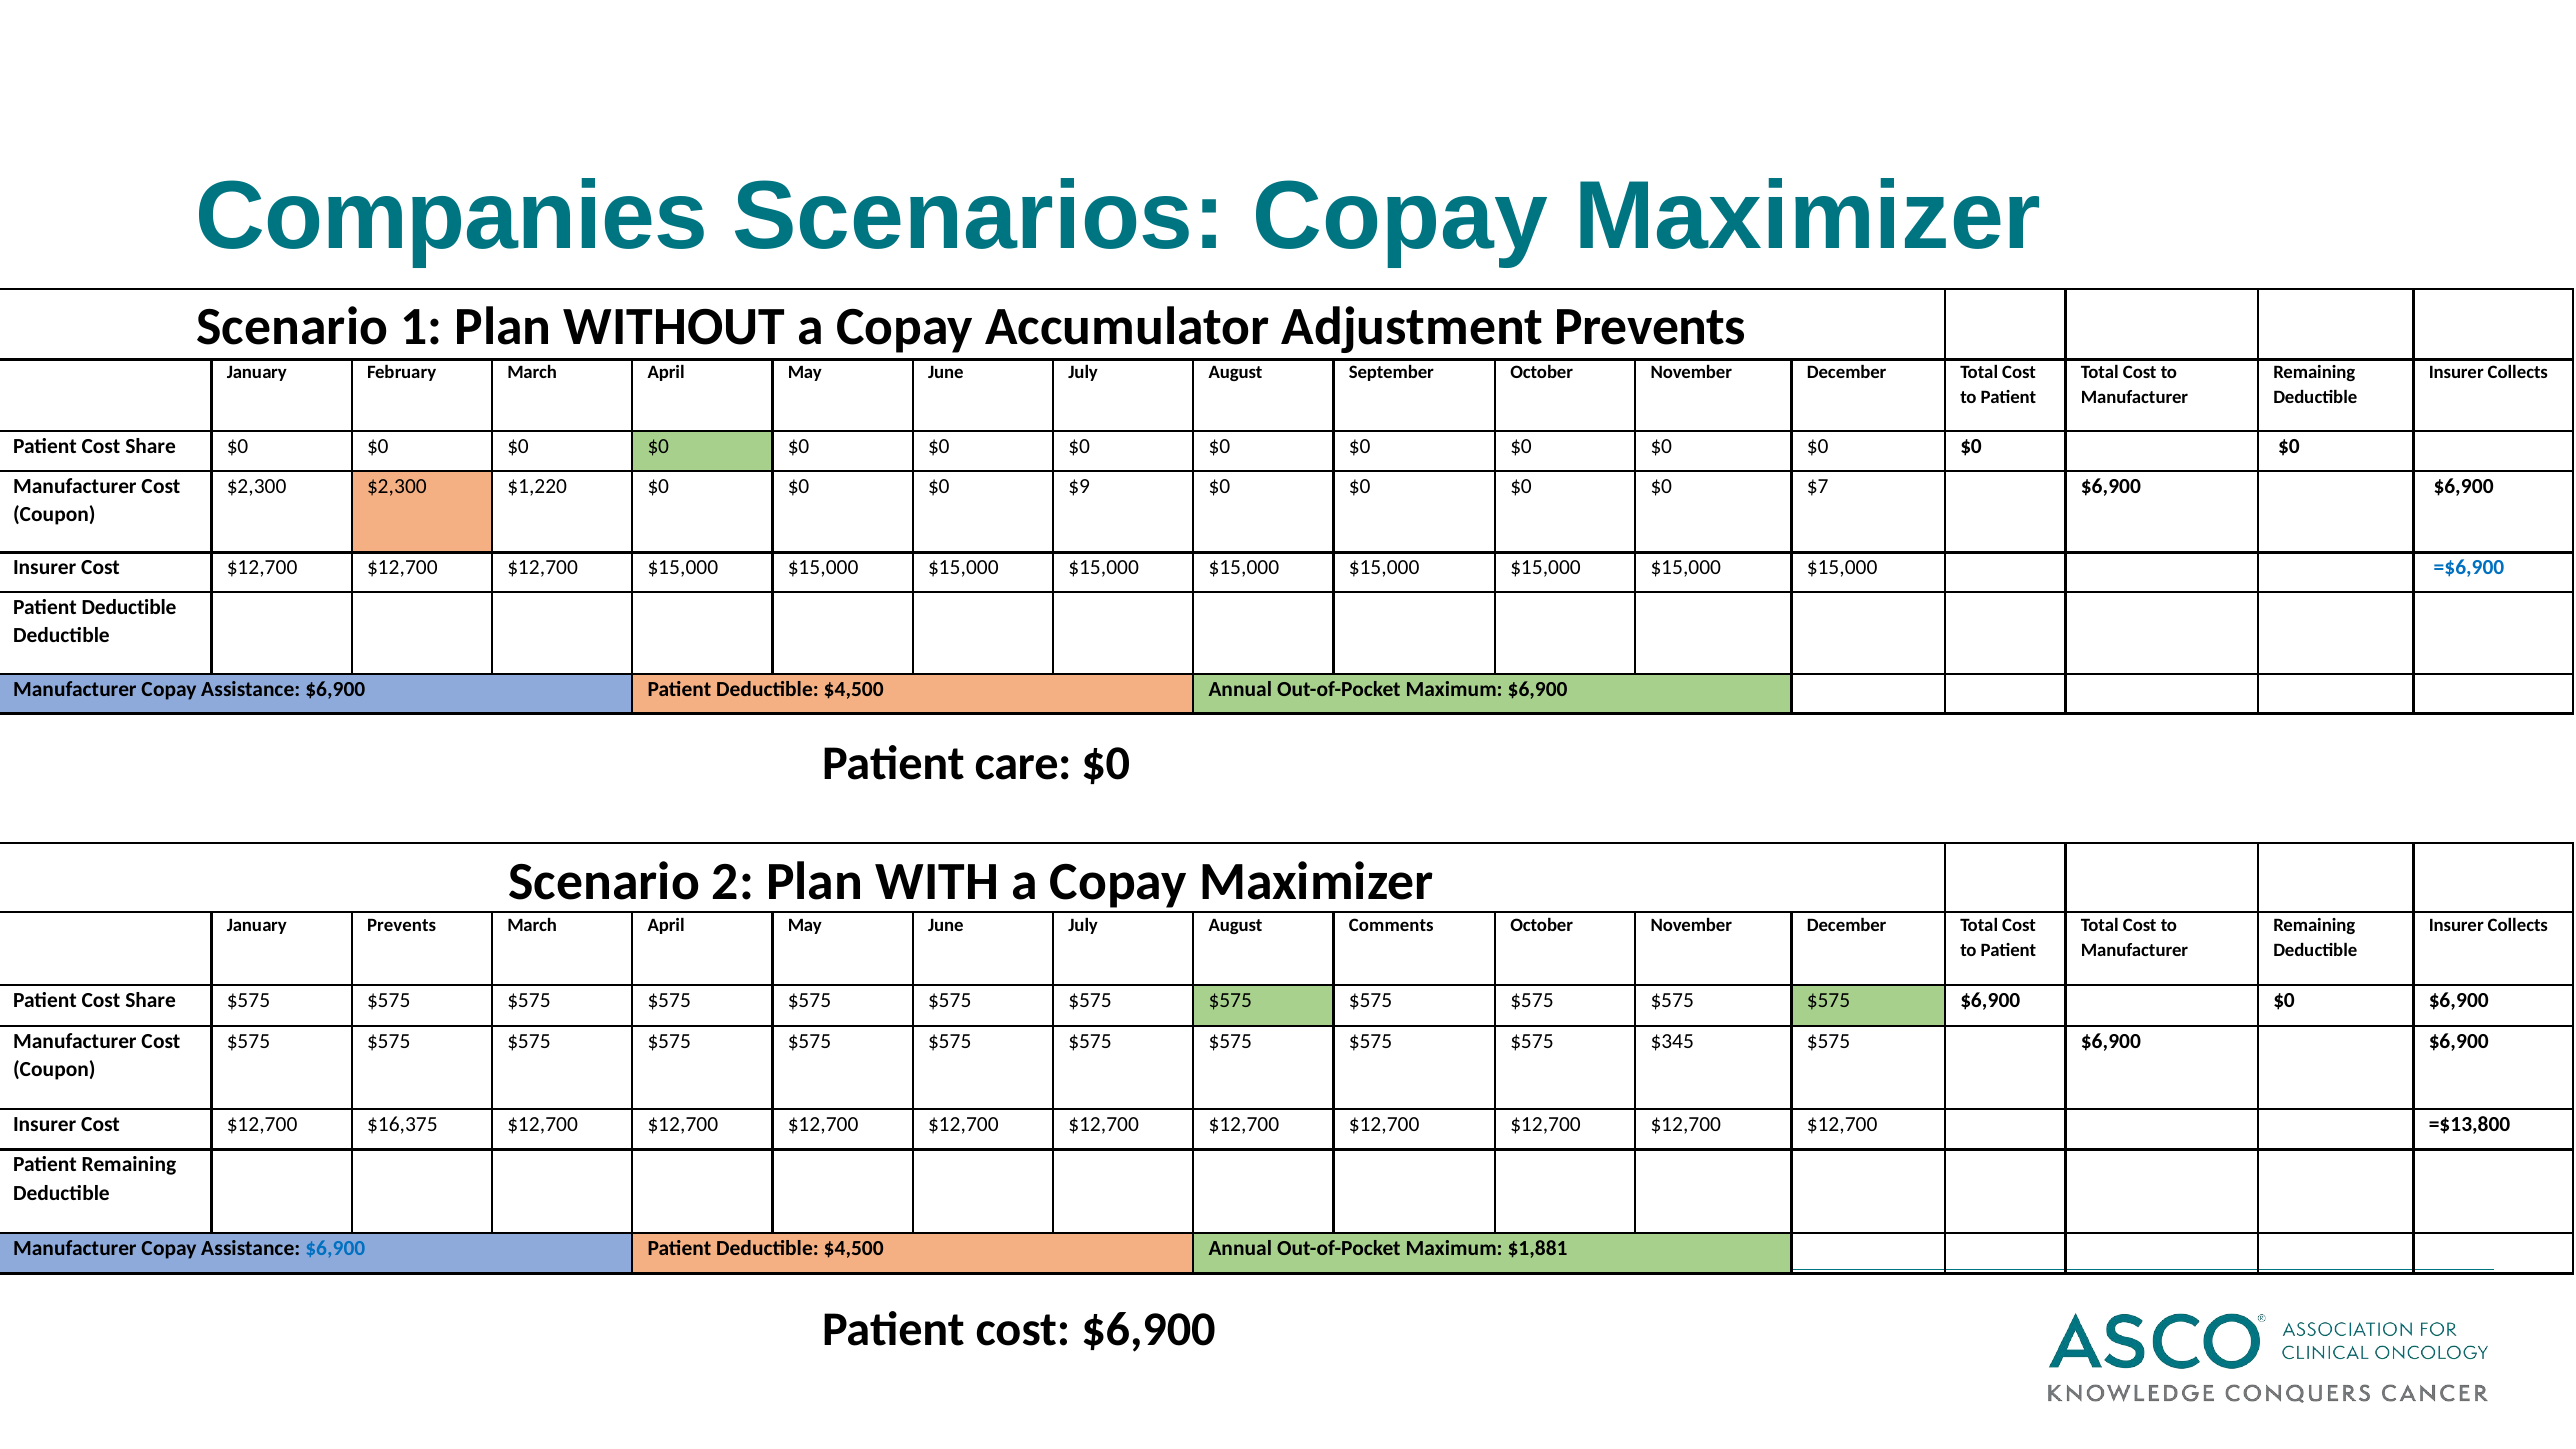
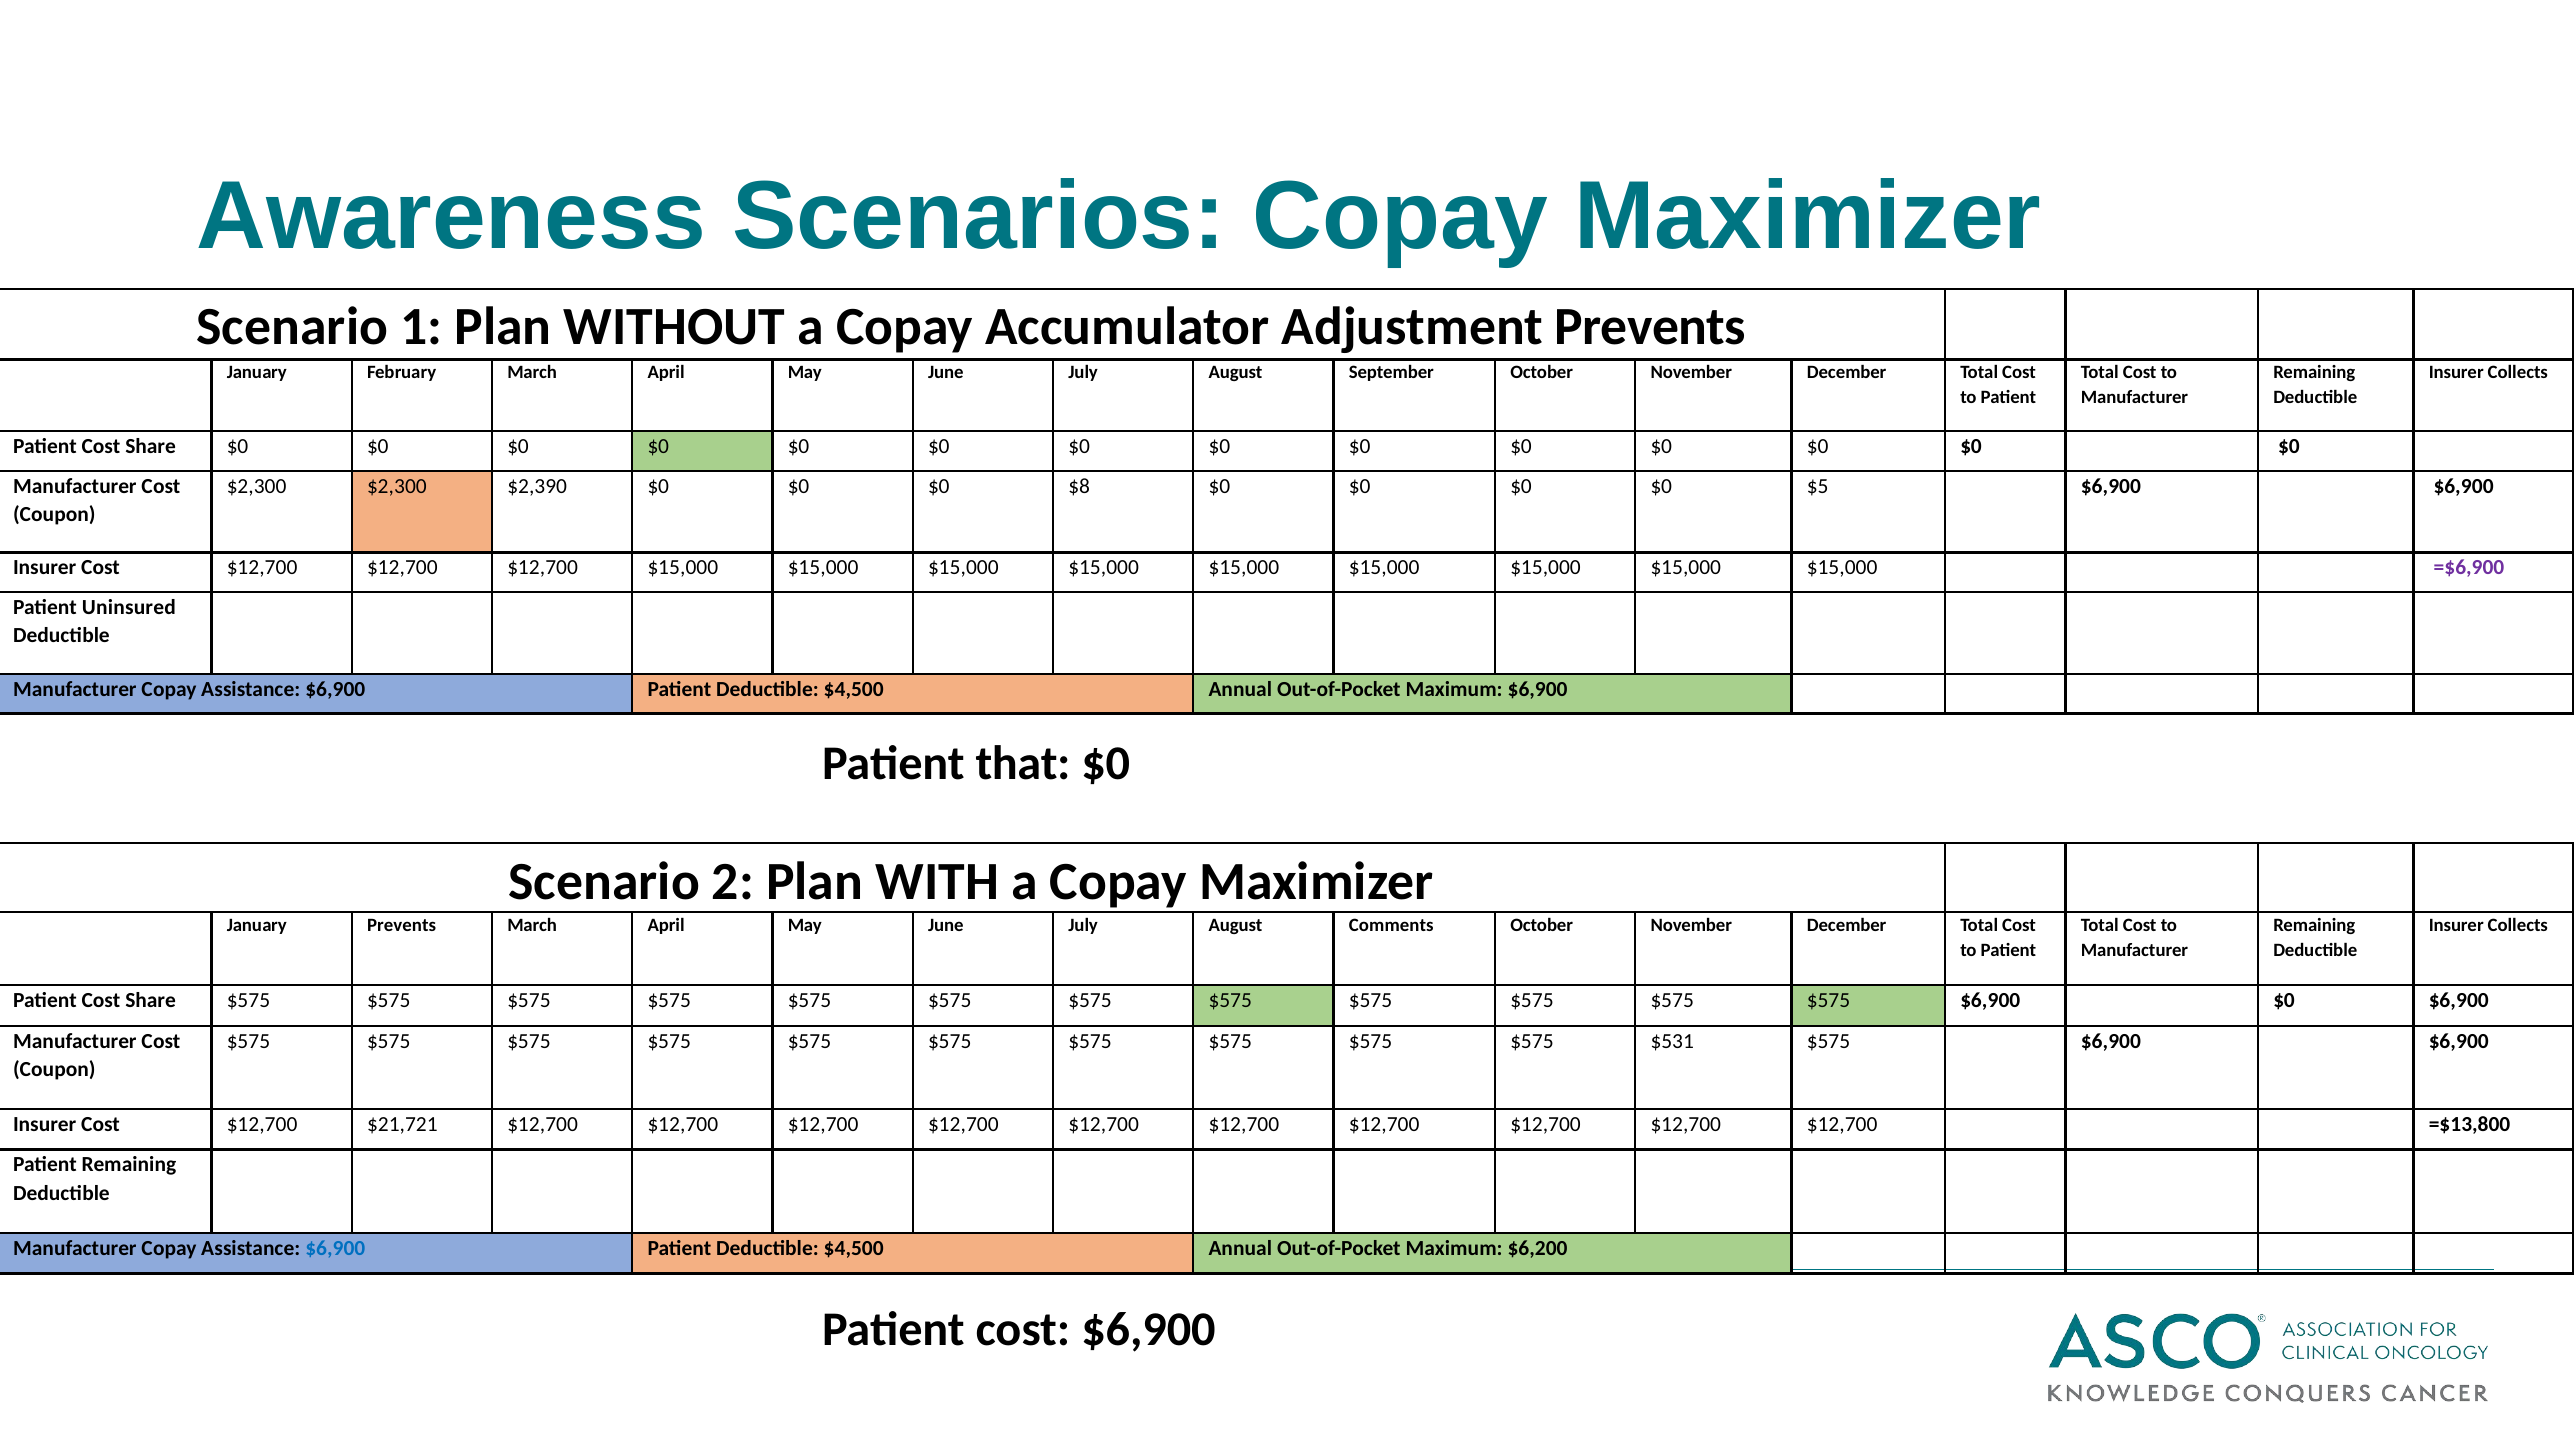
Companies: Companies -> Awareness
$1,220: $1,220 -> $2,390
$9: $9 -> $8
$7: $7 -> $5
=$6,900 colour: blue -> purple
Deductible at (129, 608): Deductible -> Uninsured
care: care -> that
$345: $345 -> $531
$16,375: $16,375 -> $21,721
$1,881: $1,881 -> $6,200
